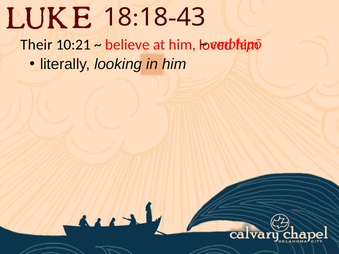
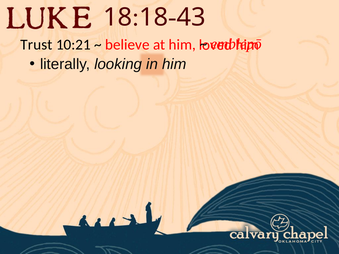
Their: Their -> Trust
